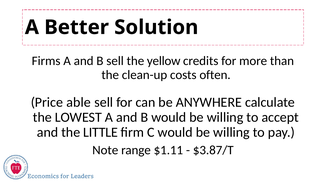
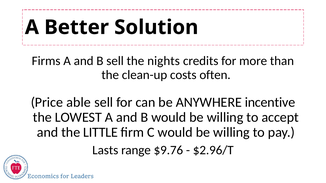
yellow: yellow -> nights
calculate: calculate -> incentive
Note: Note -> Lasts
$1.11: $1.11 -> $9.76
$3.87/T: $3.87/T -> $2.96/T
